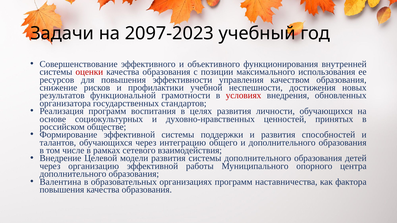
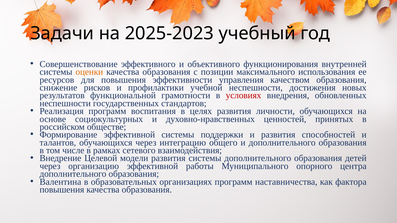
2097-2023: 2097-2023 -> 2025-2023
оценки colour: red -> orange
организатора at (65, 103): организатора -> неспешности
